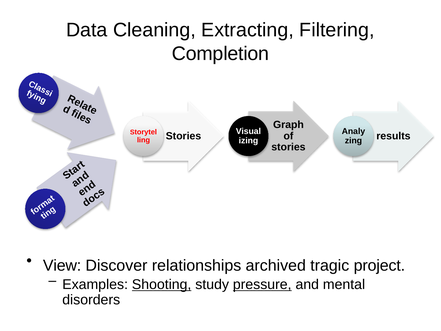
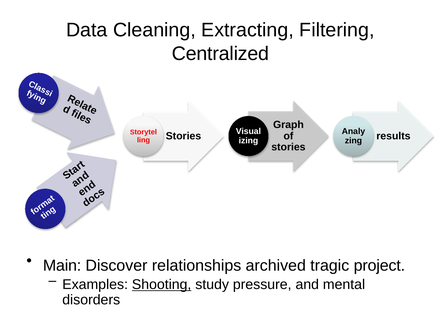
Completion: Completion -> Centralized
View: View -> Main
pressure underline: present -> none
